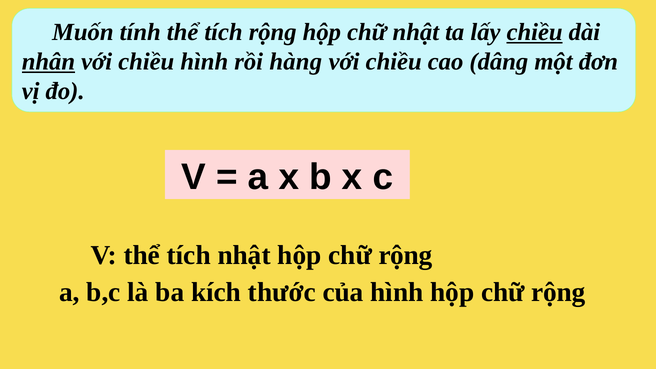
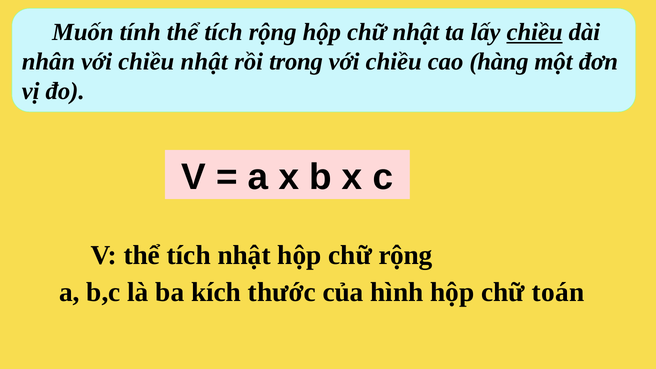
nhân underline: present -> none
chiều hình: hình -> nhật
hàng: hàng -> trong
dâng: dâng -> hàng
hình hộp chữ rộng: rộng -> toán
